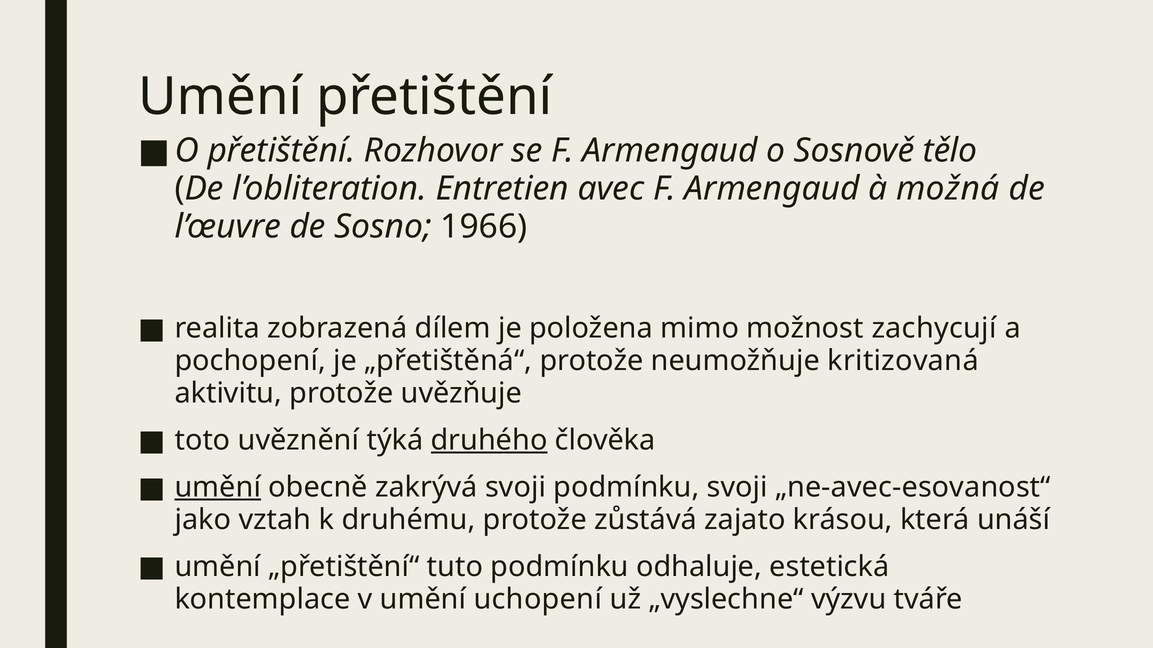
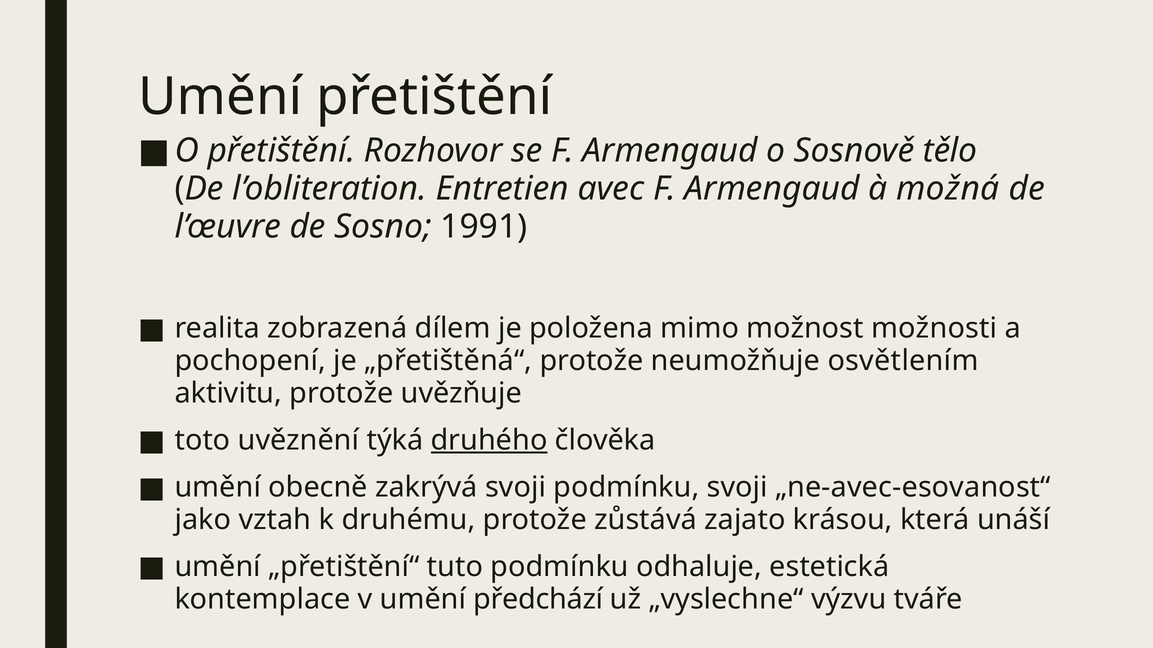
1966: 1966 -> 1991
zachycují: zachycují -> možnosti
kritizovaná: kritizovaná -> osvětlením
umění at (218, 488) underline: present -> none
uchopení: uchopení -> předchází
